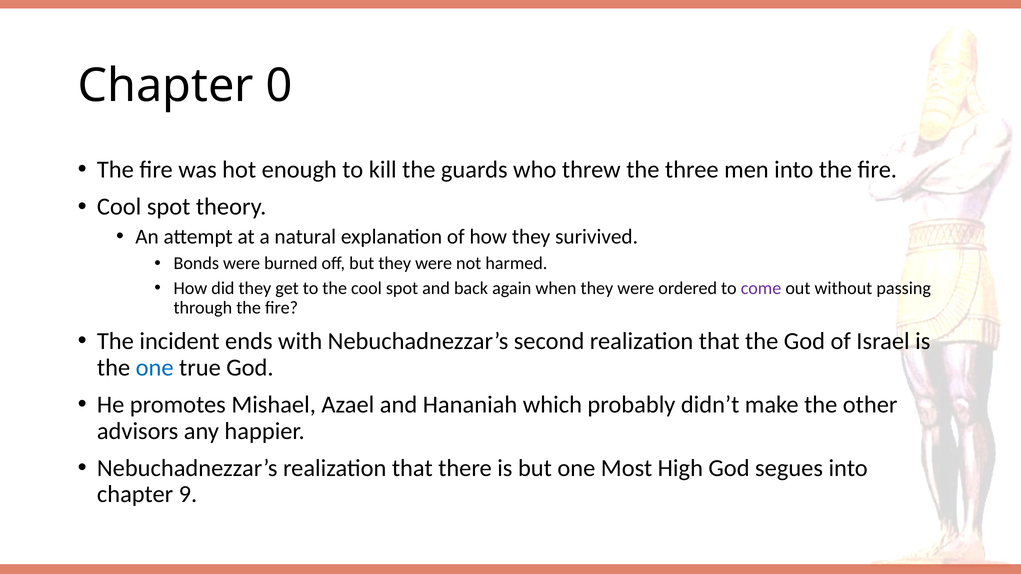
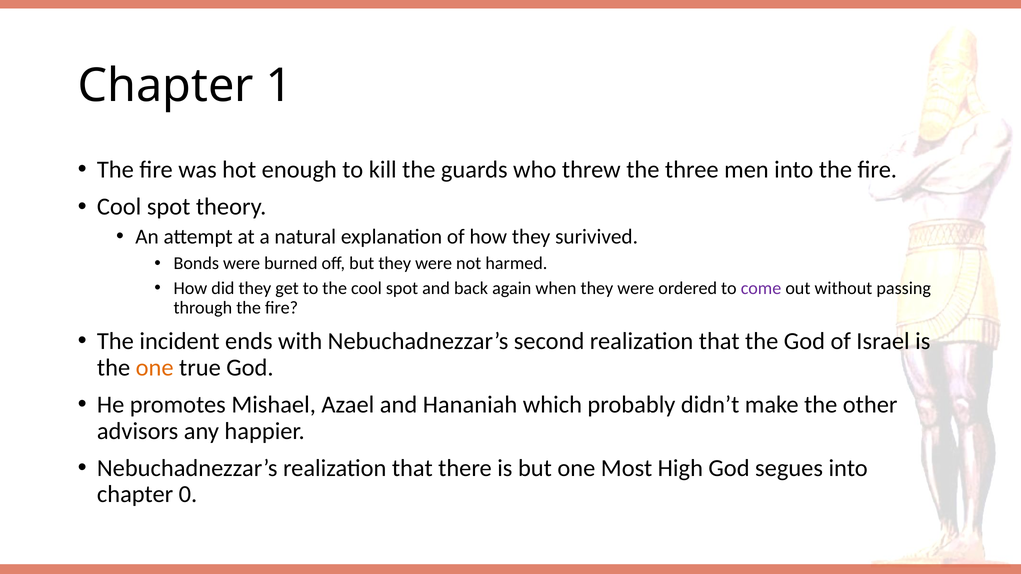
0: 0 -> 1
one at (155, 368) colour: blue -> orange
9: 9 -> 0
